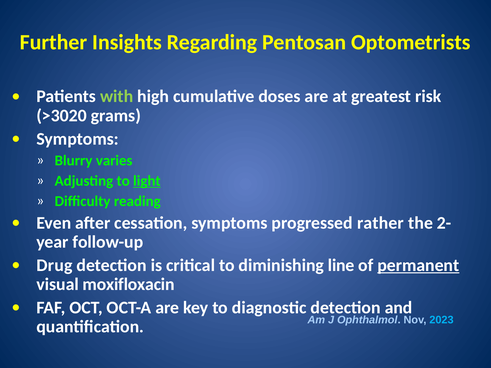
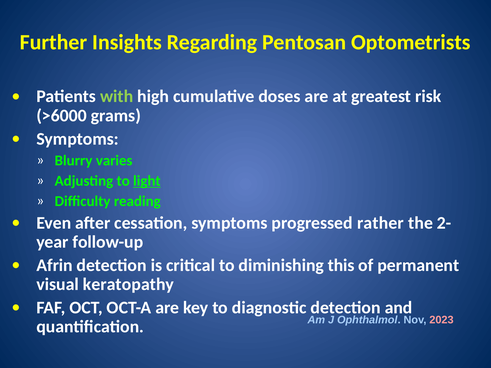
>3020: >3020 -> >6000
Drug: Drug -> Afrin
line: line -> this
permanent underline: present -> none
moxifloxacin: moxifloxacin -> keratopathy
2023 colour: light blue -> pink
